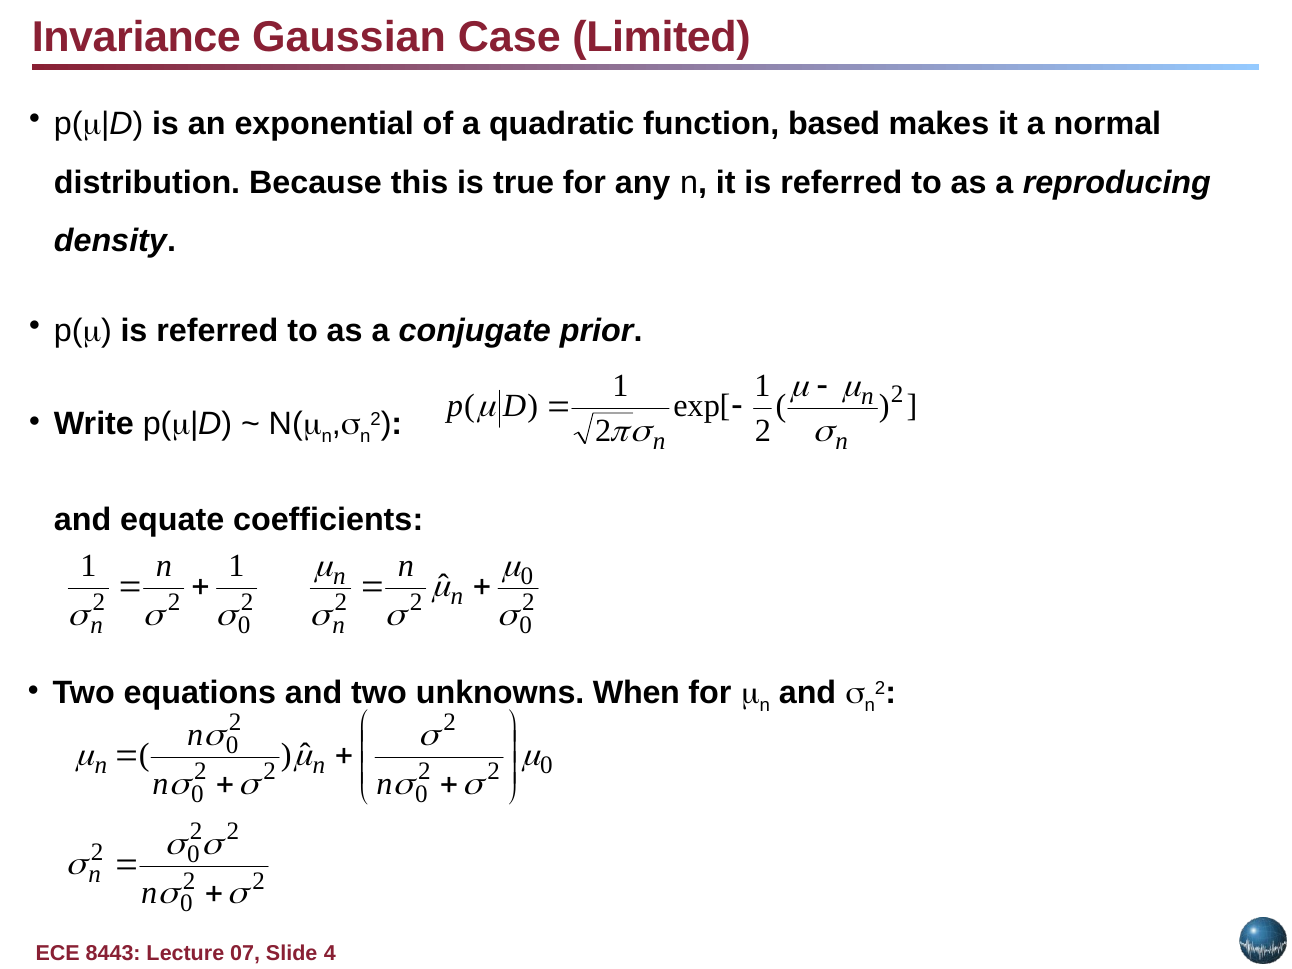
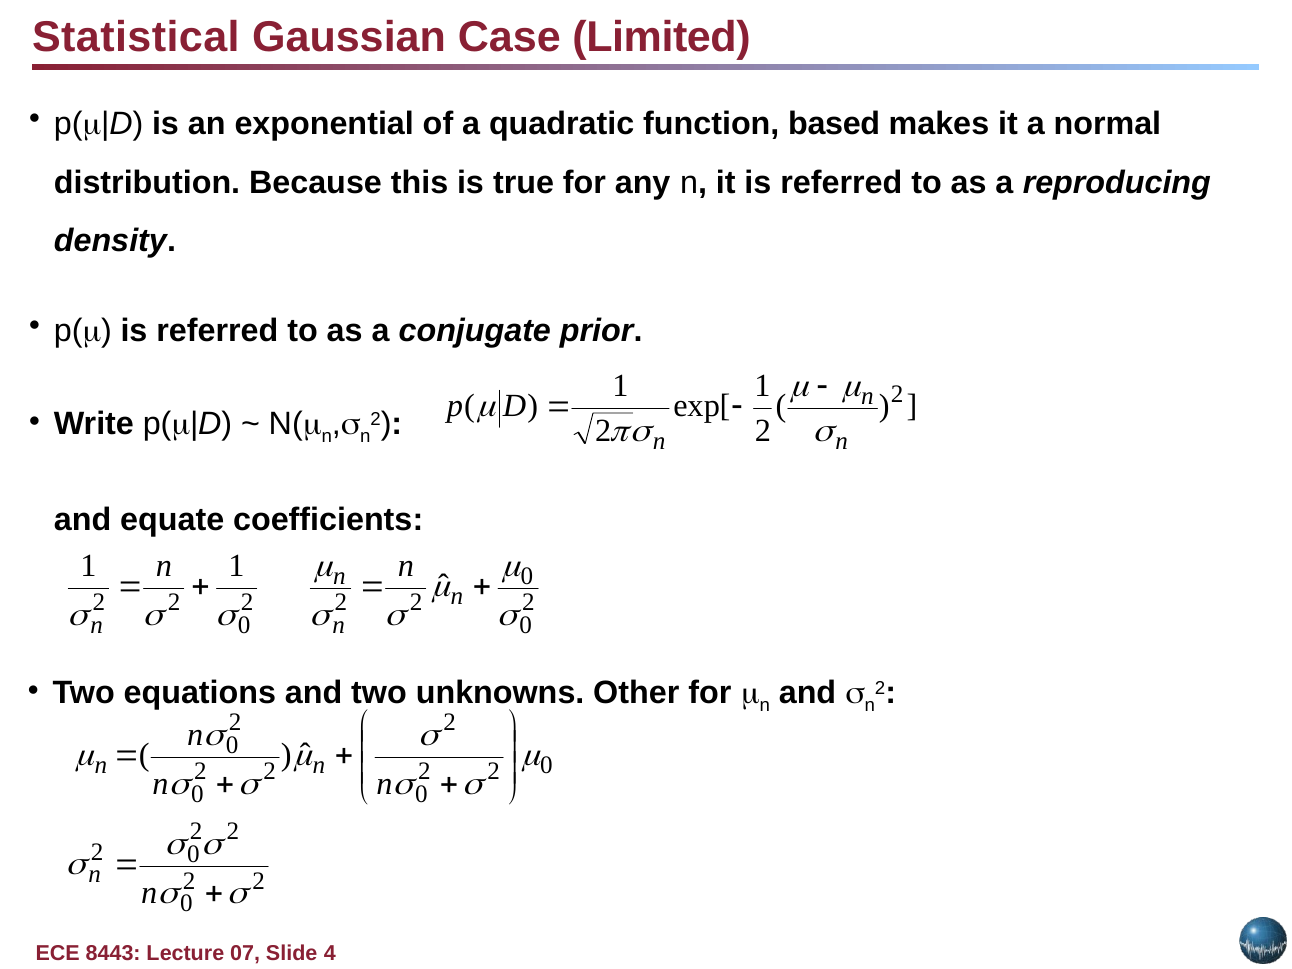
Invariance: Invariance -> Statistical
When: When -> Other
